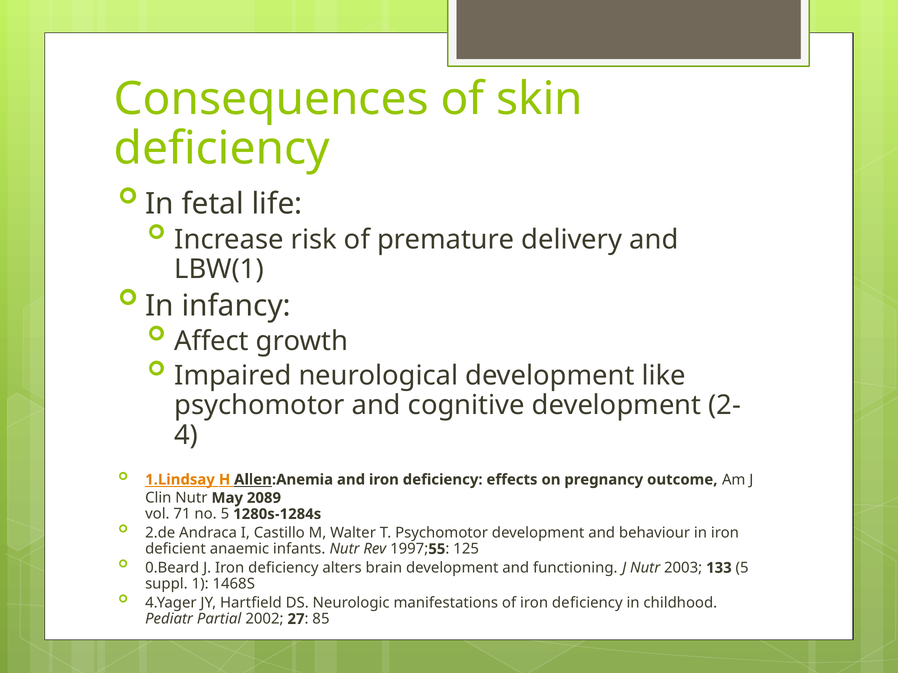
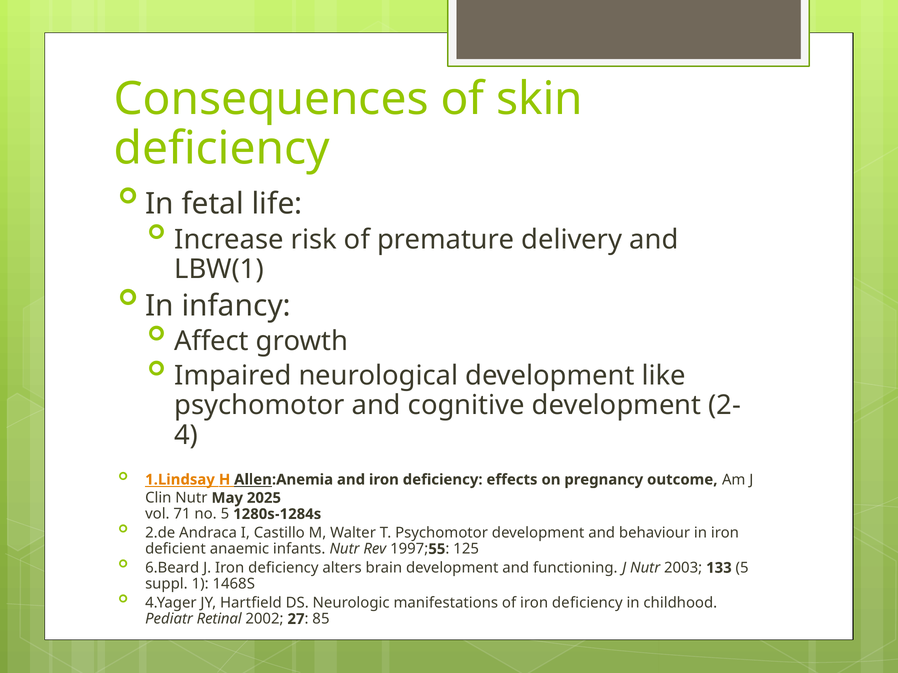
2089: 2089 -> 2025
0.Beard: 0.Beard -> 6.Beard
Partial: Partial -> Retinal
